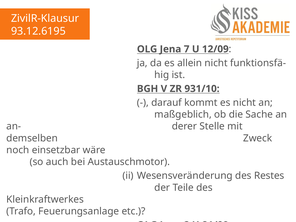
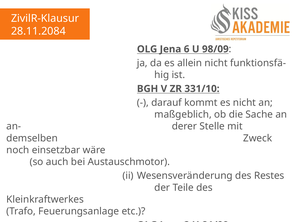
93.12.6195: 93.12.6195 -> 28.11.2084
7: 7 -> 6
12/09: 12/09 -> 98/09
931/10: 931/10 -> 331/10
